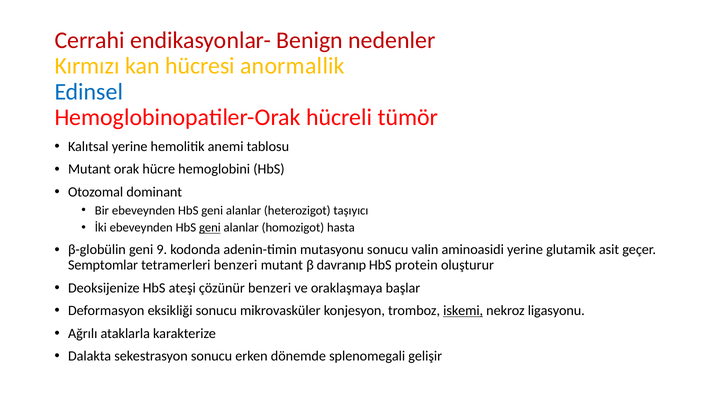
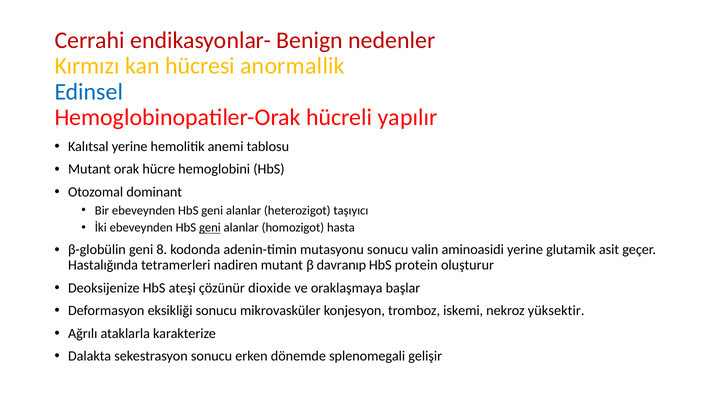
tümör: tümör -> yapılır
9: 9 -> 8
Semptomlar: Semptomlar -> Hastalığında
tetramerleri benzeri: benzeri -> nadiren
çözünür benzeri: benzeri -> dioxide
iskemi underline: present -> none
ligasyonu: ligasyonu -> yüksektir
